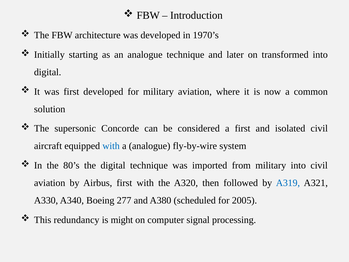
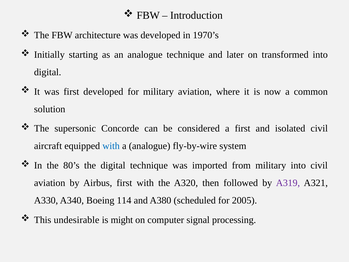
A319 colour: blue -> purple
277: 277 -> 114
redundancy: redundancy -> undesirable
